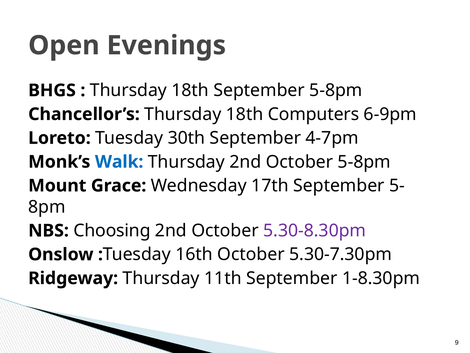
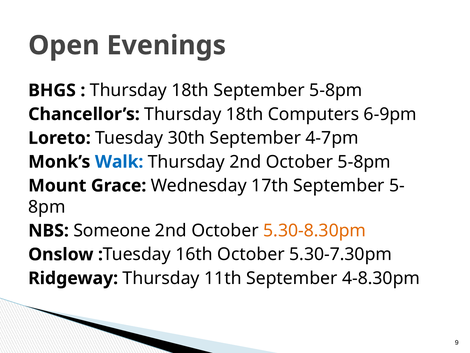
Choosing: Choosing -> Someone
5.30-8.30pm colour: purple -> orange
1-8.30pm: 1-8.30pm -> 4-8.30pm
